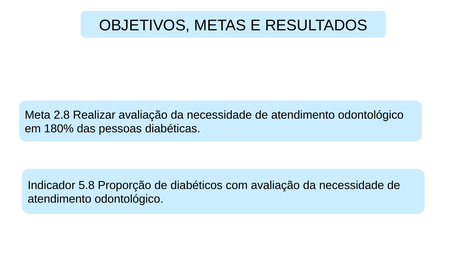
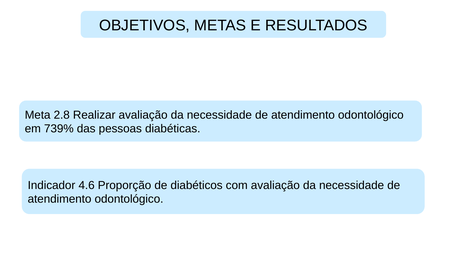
180%: 180% -> 739%
5.8: 5.8 -> 4.6
